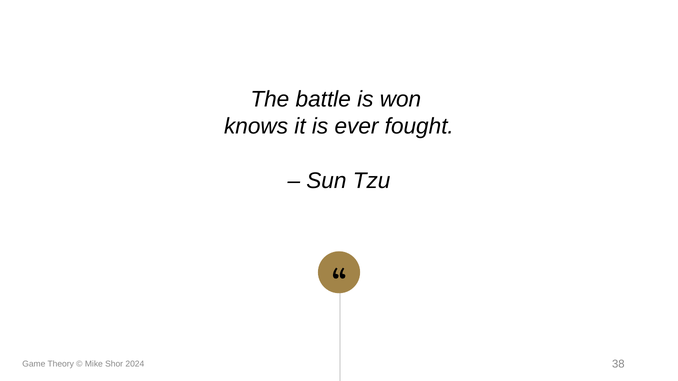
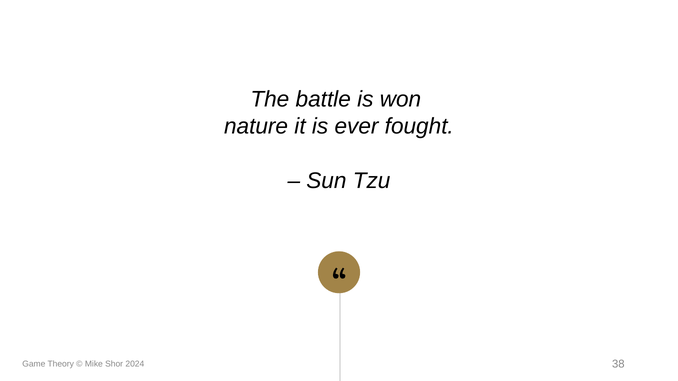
knows: knows -> nature
